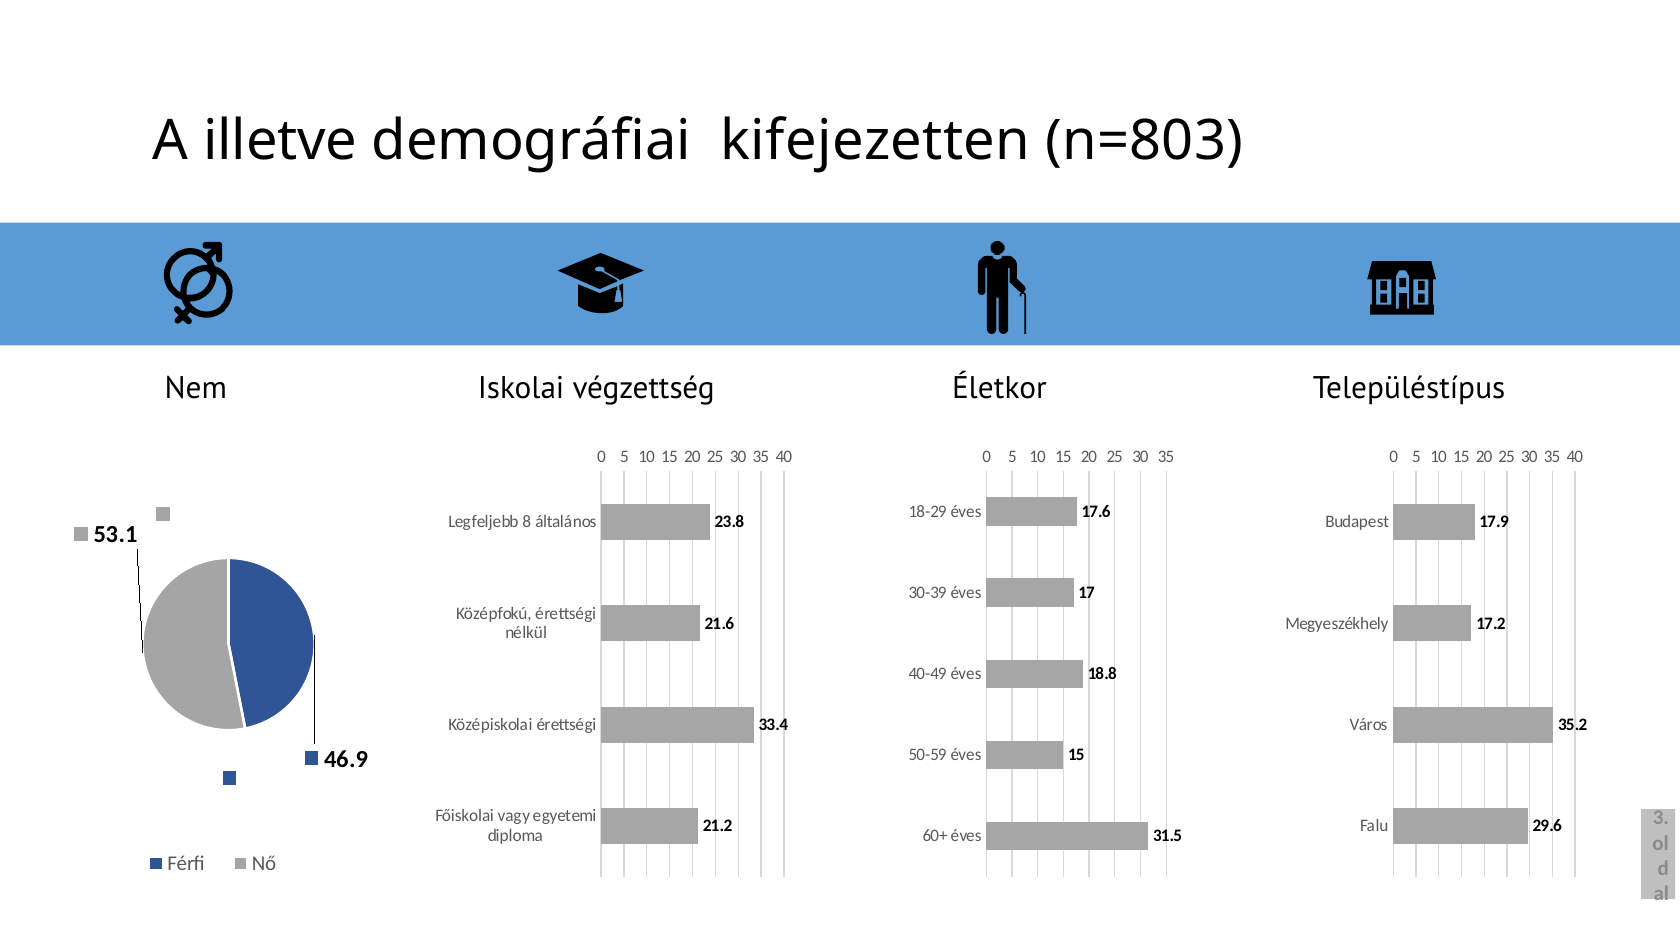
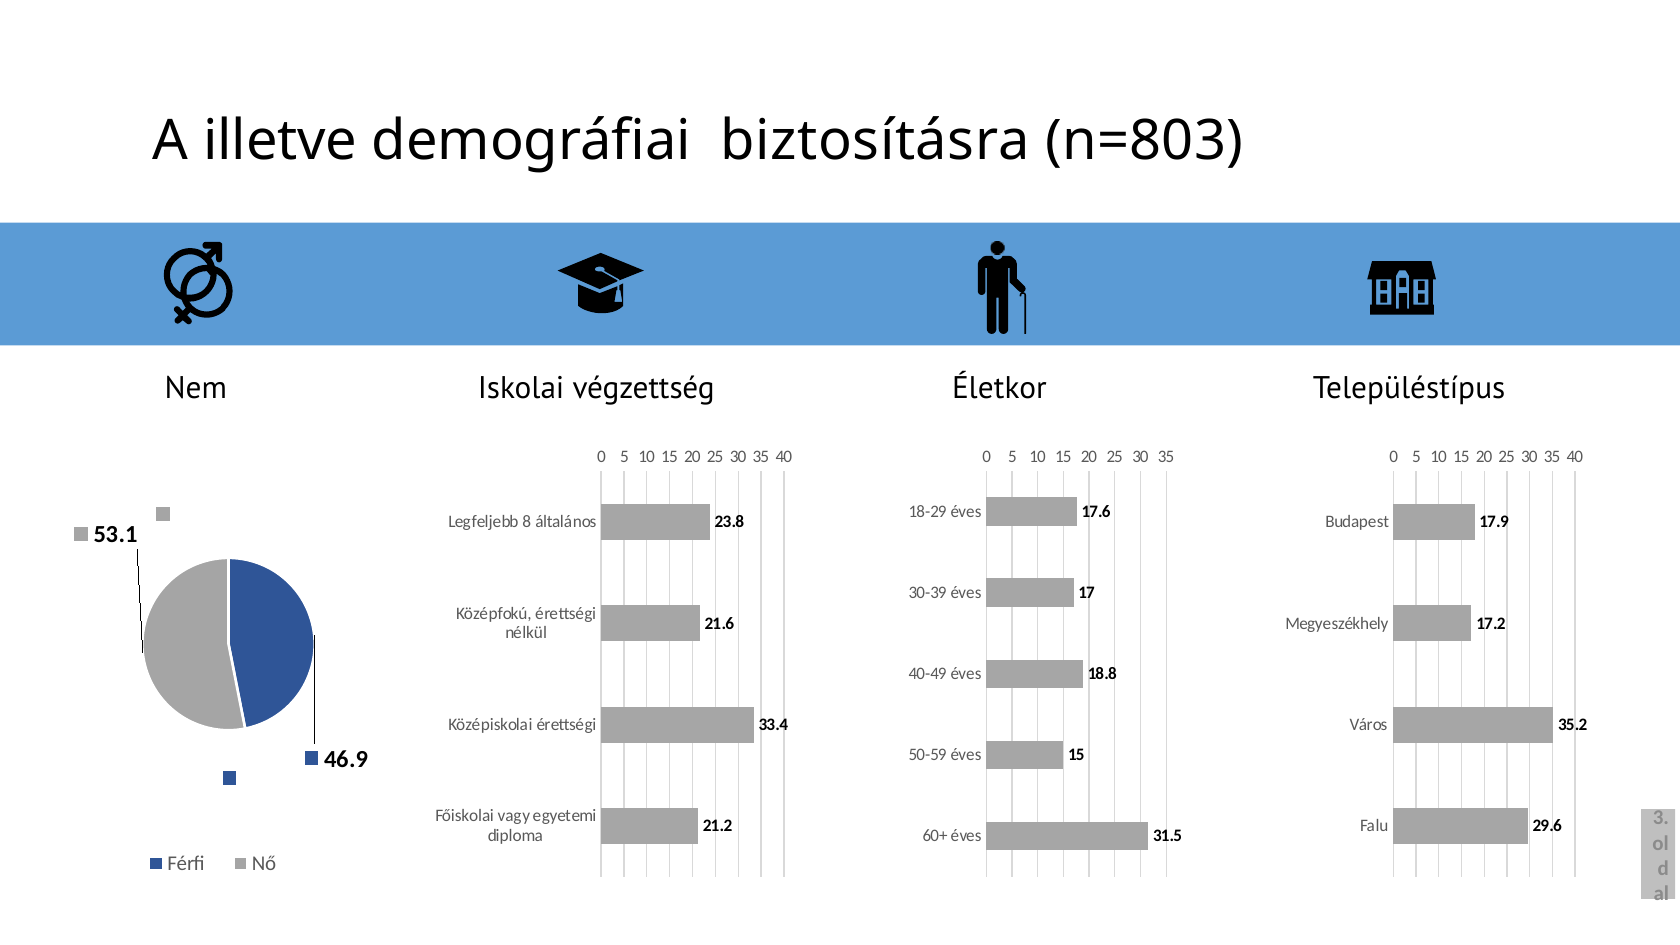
kifejezetten: kifejezetten -> biztosításra
